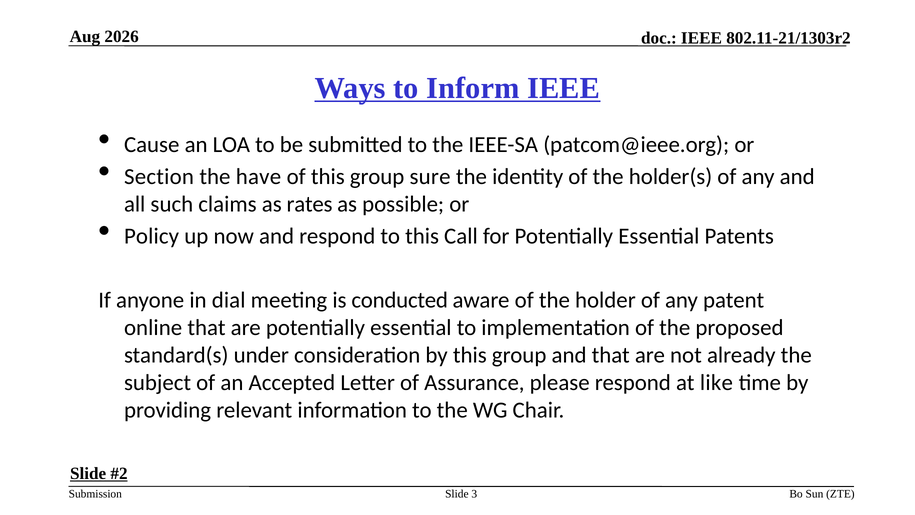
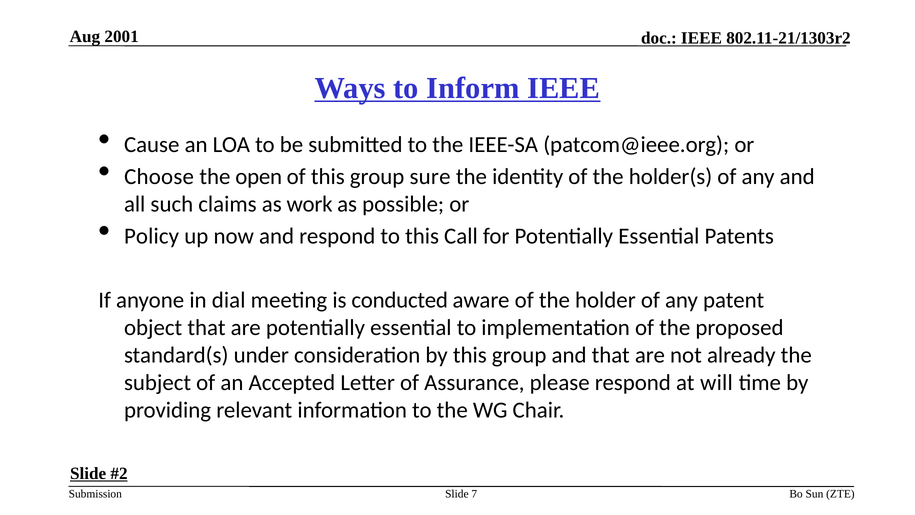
2026: 2026 -> 2001
Section: Section -> Choose
have: have -> open
rates: rates -> work
online: online -> object
like: like -> will
3: 3 -> 7
